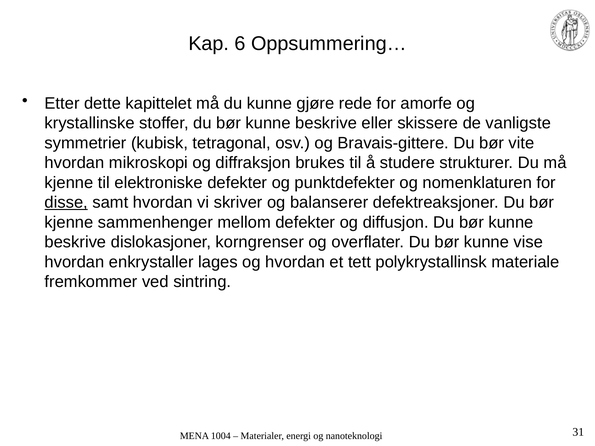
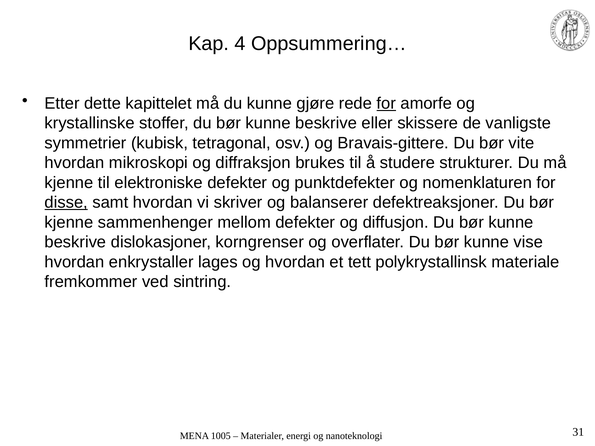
6: 6 -> 4
for at (386, 103) underline: none -> present
1004: 1004 -> 1005
